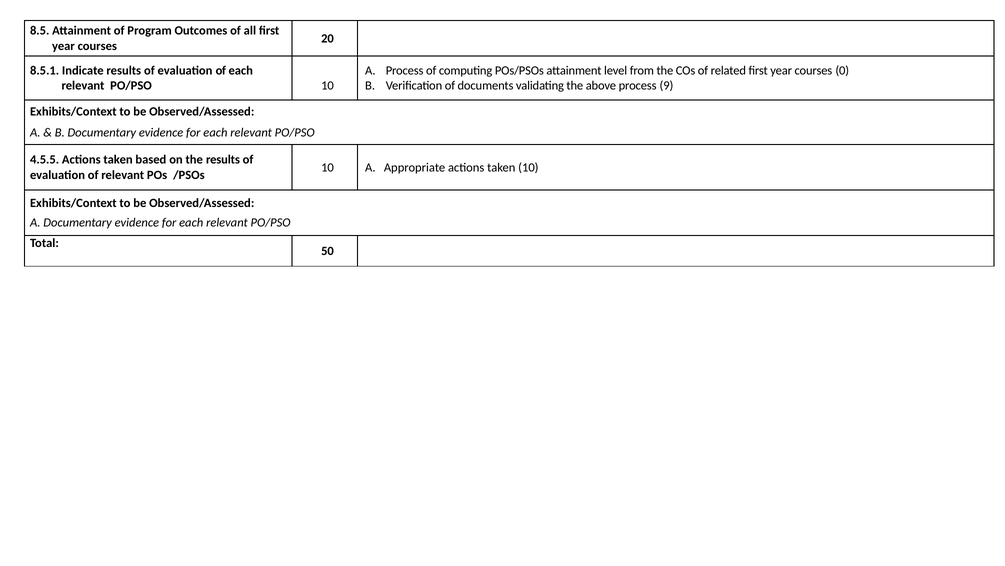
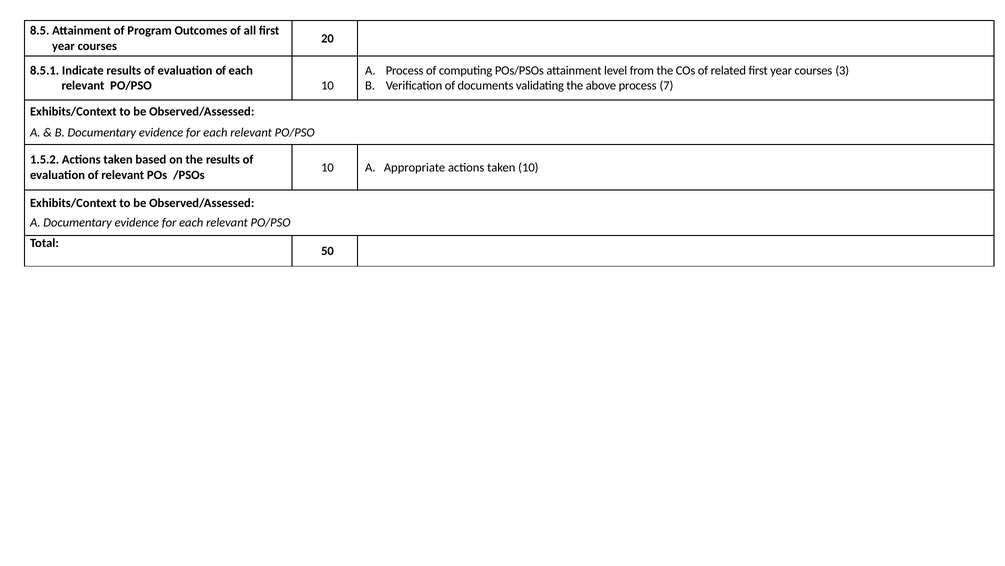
0: 0 -> 3
9: 9 -> 7
4.5.5: 4.5.5 -> 1.5.2
